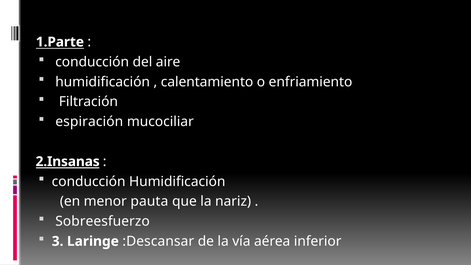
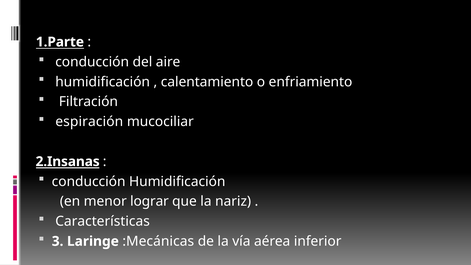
pauta: pauta -> lograr
Sobreesfuerzo: Sobreesfuerzo -> Características
:Descansar: :Descansar -> :Mecánicas
